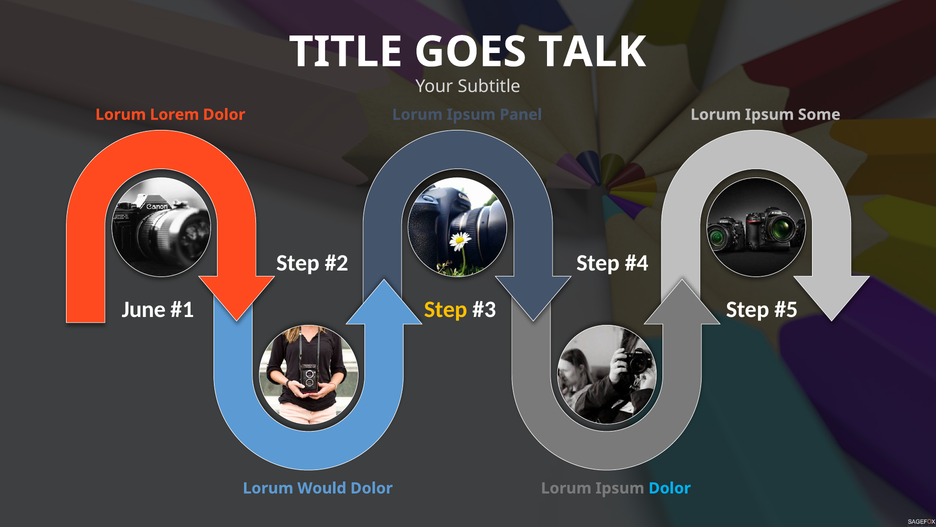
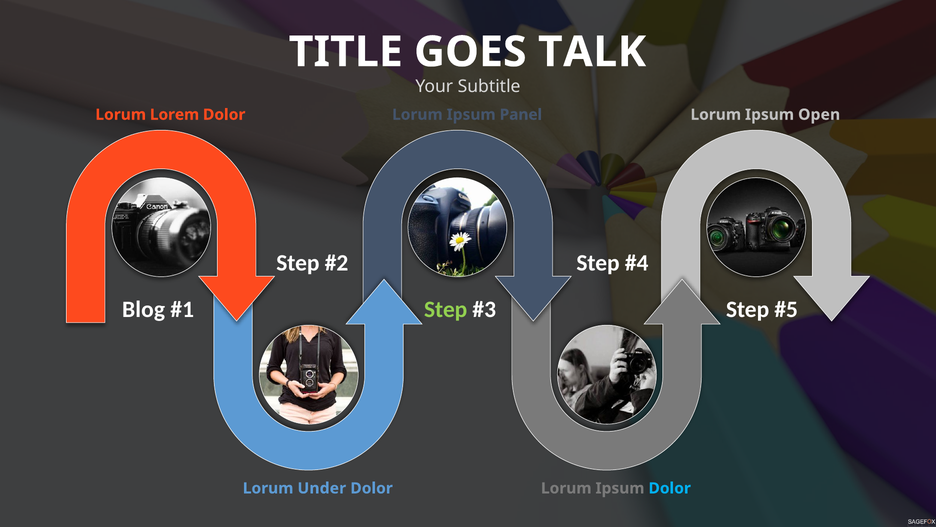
Some: Some -> Open
June: June -> Blog
Step at (446, 309) colour: yellow -> light green
Would: Would -> Under
